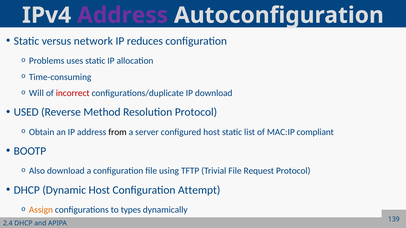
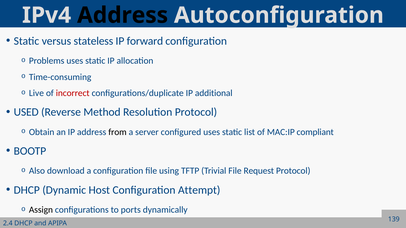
Address at (123, 15) colour: purple -> black
network: network -> stateless
reduces: reduces -> forward
Will: Will -> Live
IP download: download -> additional
configured host: host -> uses
Assign colour: orange -> black
types: types -> ports
